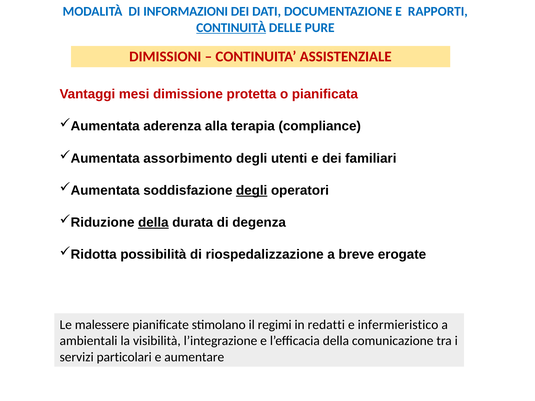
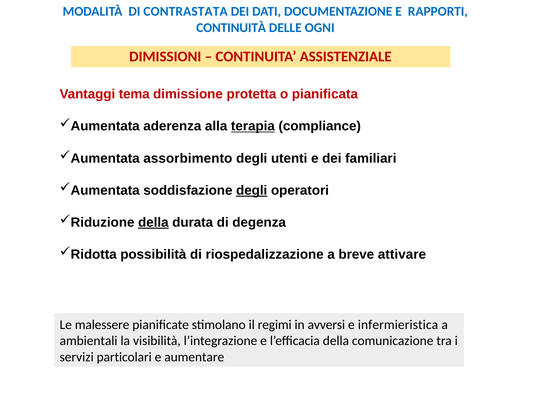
INFORMAZIONI: INFORMAZIONI -> CONTRASTATA
CONTINUITÀ underline: present -> none
PURE: PURE -> OGNI
mesi: mesi -> tema
terapia underline: none -> present
erogate: erogate -> attivare
redatti: redatti -> avversi
infermieristico: infermieristico -> infermieristica
